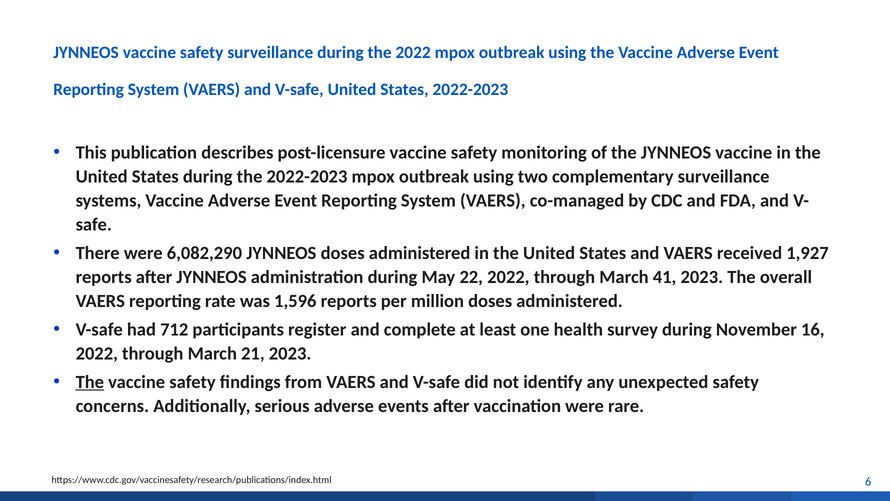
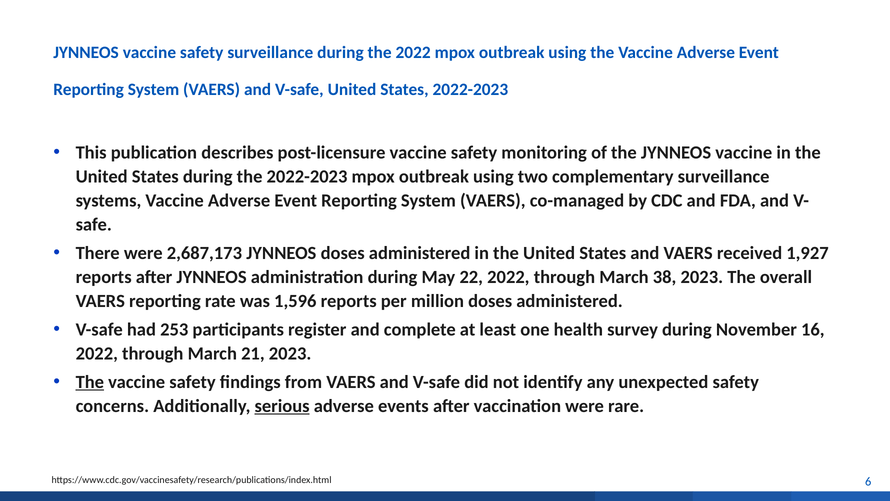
6,082,290: 6,082,290 -> 2,687,173
41: 41 -> 38
712: 712 -> 253
serious underline: none -> present
